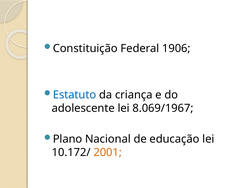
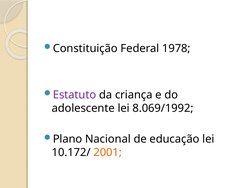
1906: 1906 -> 1978
Estatuto colour: blue -> purple
8.069/1967: 8.069/1967 -> 8.069/1992
